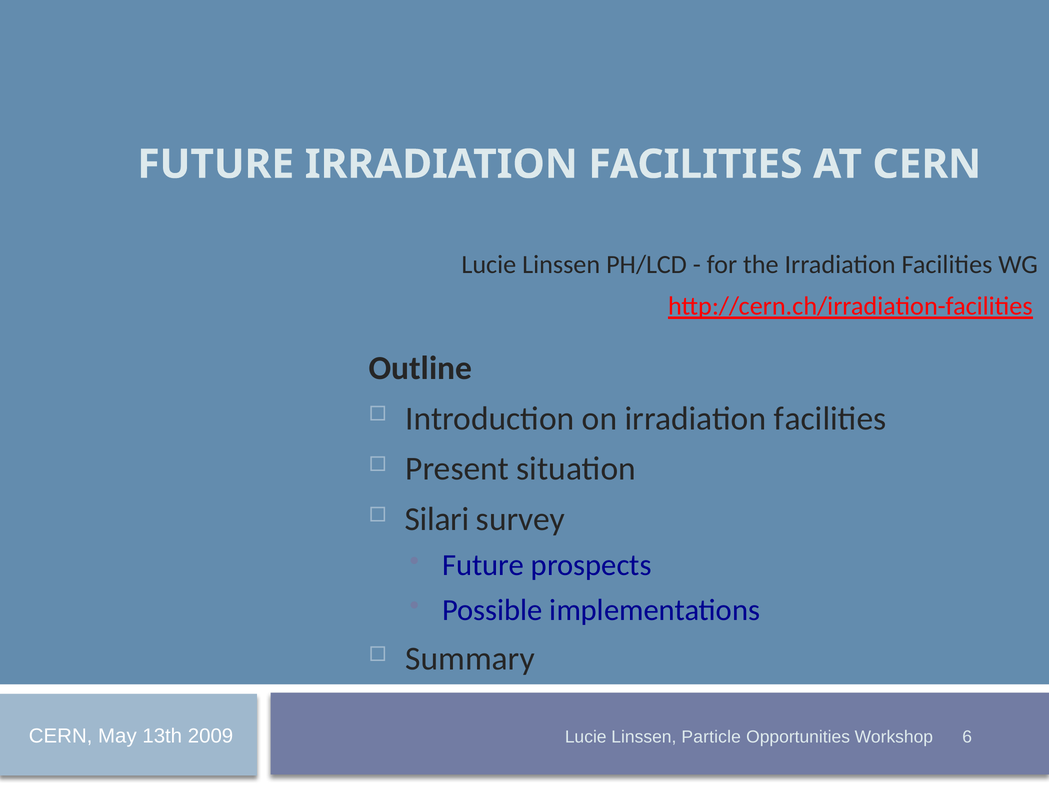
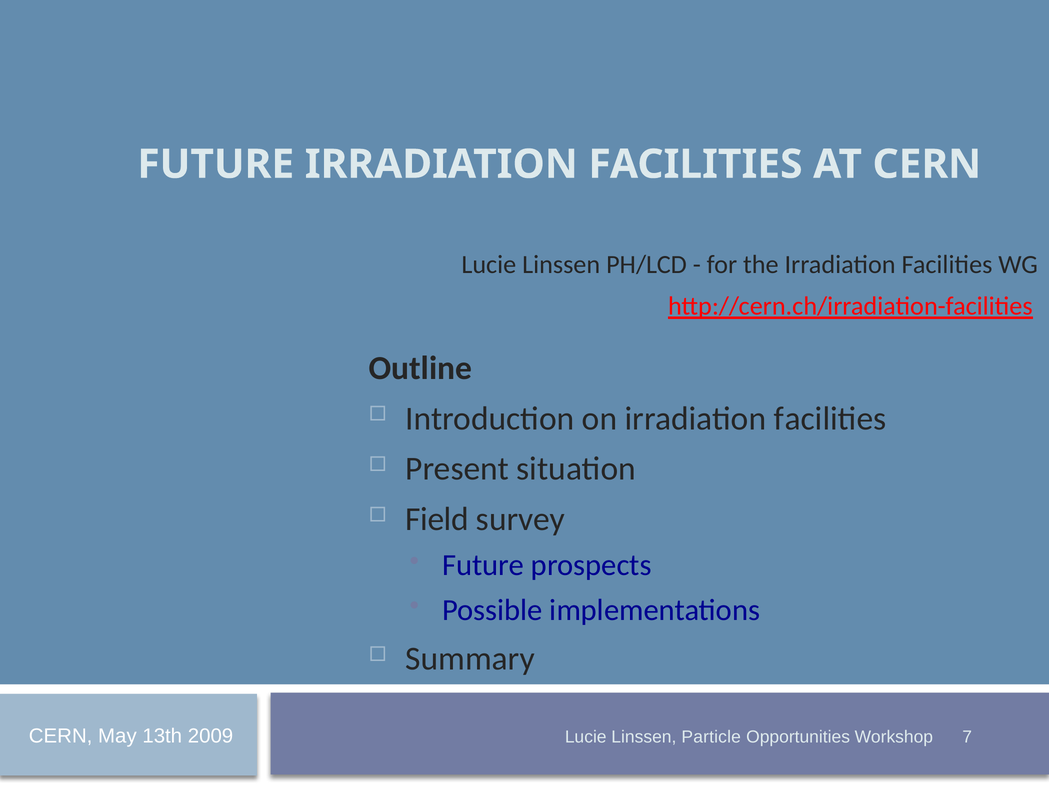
Silari: Silari -> Field
6: 6 -> 7
